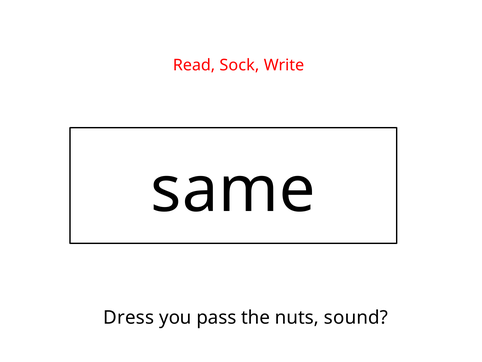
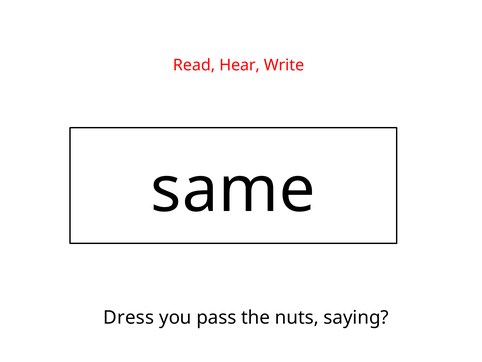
Sock: Sock -> Hear
sound: sound -> saying
